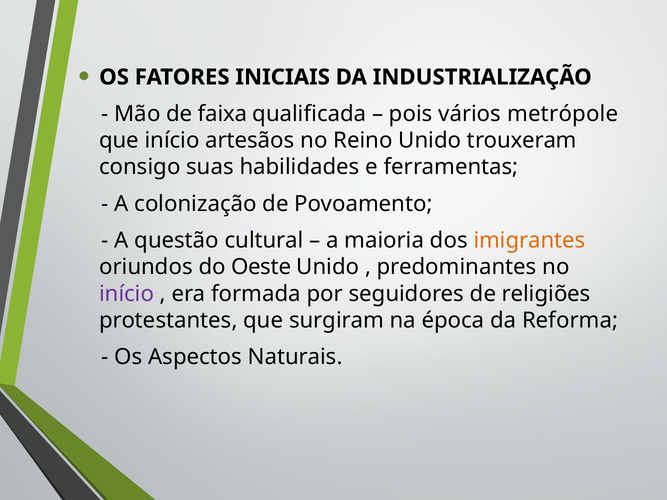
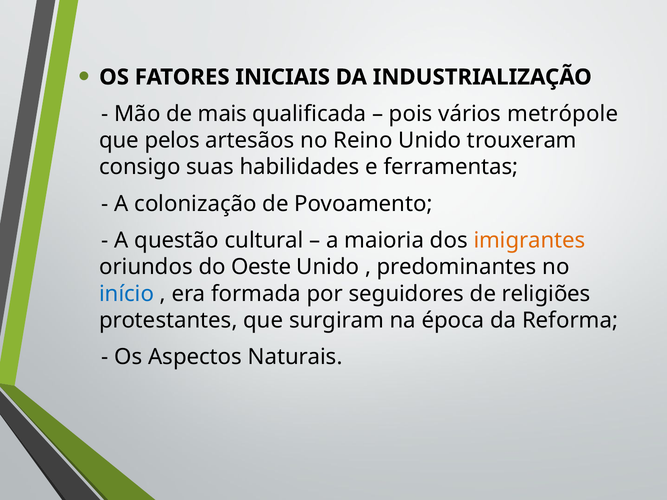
faixa: faixa -> mais
que início: início -> pelos
início at (127, 294) colour: purple -> blue
